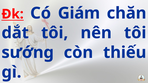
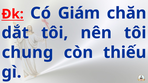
sướng: sướng -> chung
